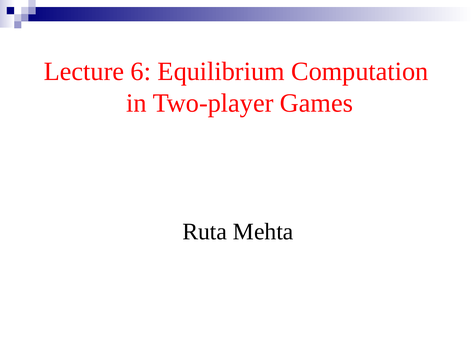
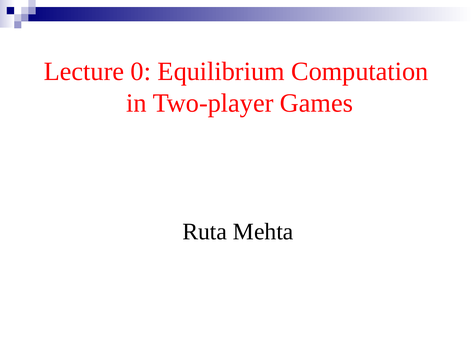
6: 6 -> 0
